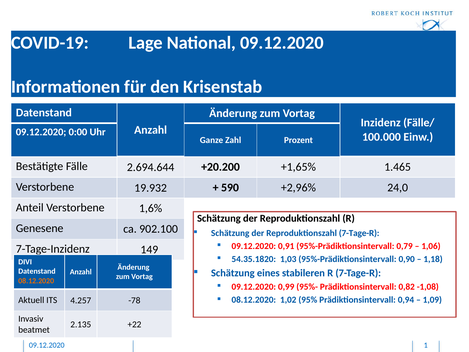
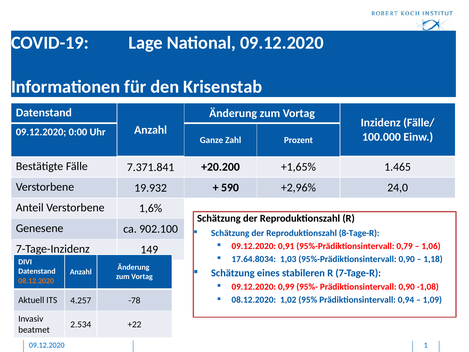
2.694.644: 2.694.644 -> 7.371.841
Reproduktionszahl 7-Tage-R: 7-Tage-R -> 8-Tage-R
54.35.1820: 54.35.1820 -> 17.64.8034
Prädiktionsintervall 0,82: 0,82 -> 0,90
2.135: 2.135 -> 2.534
